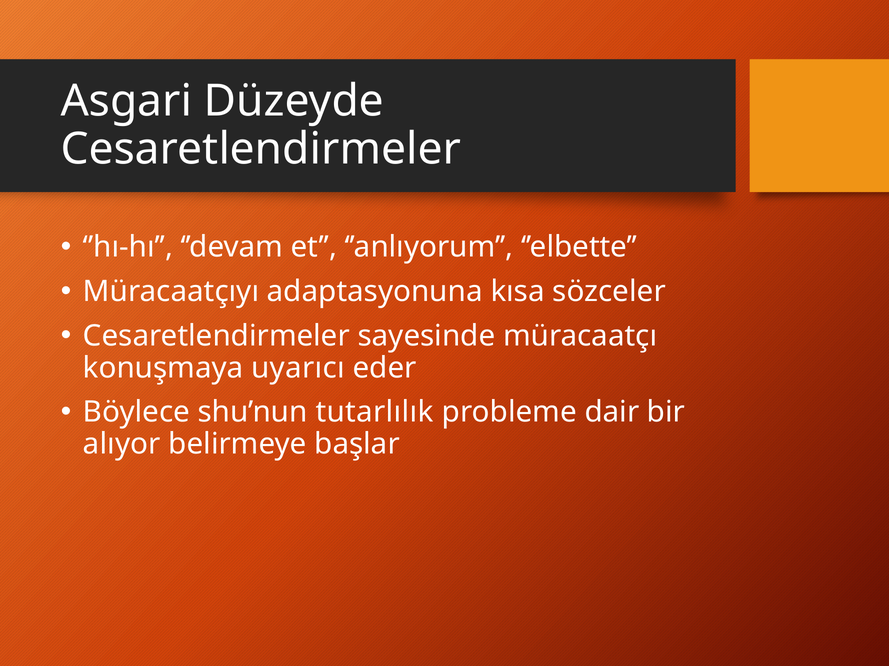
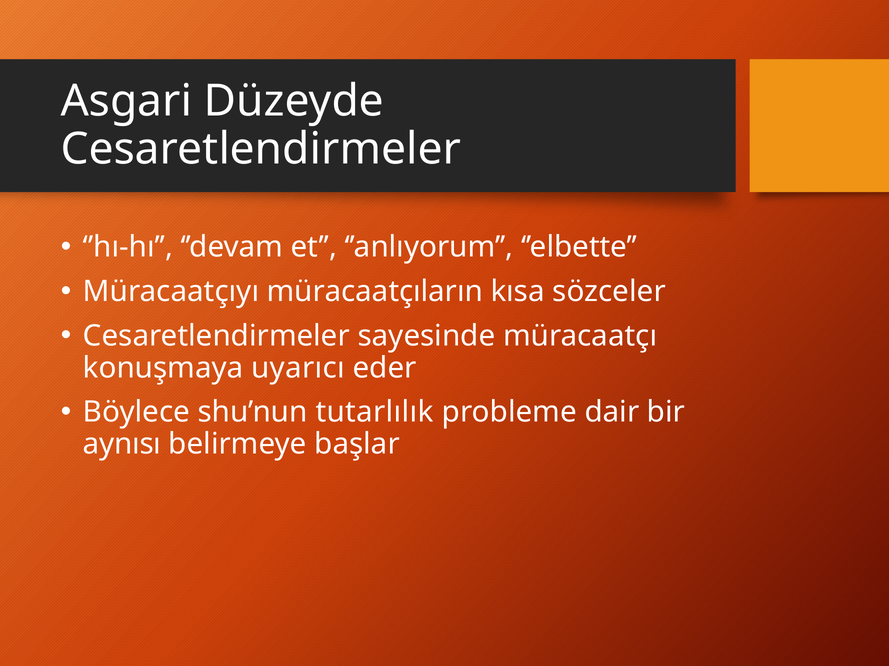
adaptasyonuna: adaptasyonuna -> müracaatçıların
alıyor: alıyor -> aynısı
